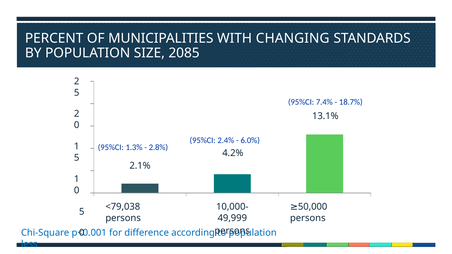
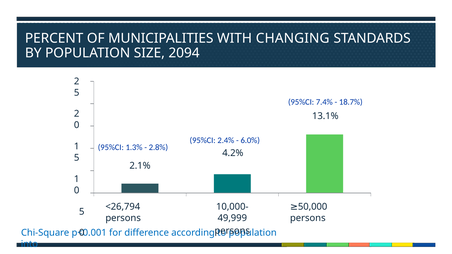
2085: 2085 -> 2094
<79,038: <79,038 -> <26,794
less: less -> into
